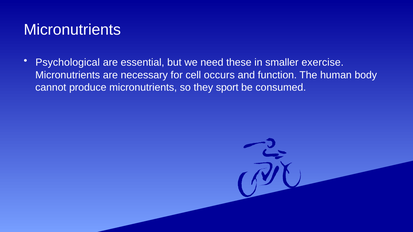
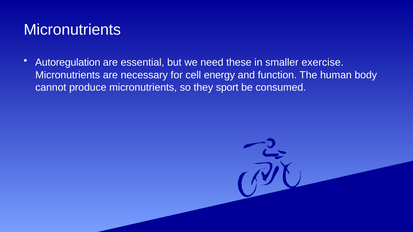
Psychological: Psychological -> Autoregulation
occurs: occurs -> energy
